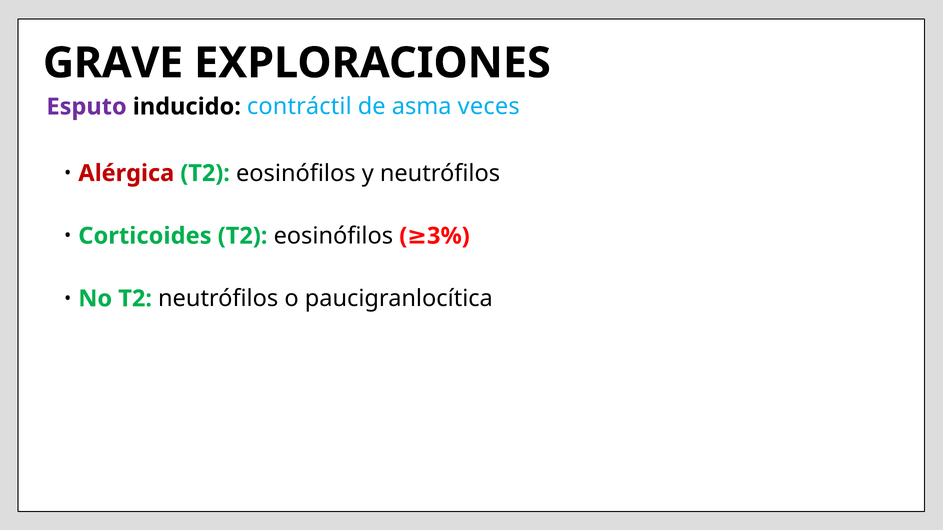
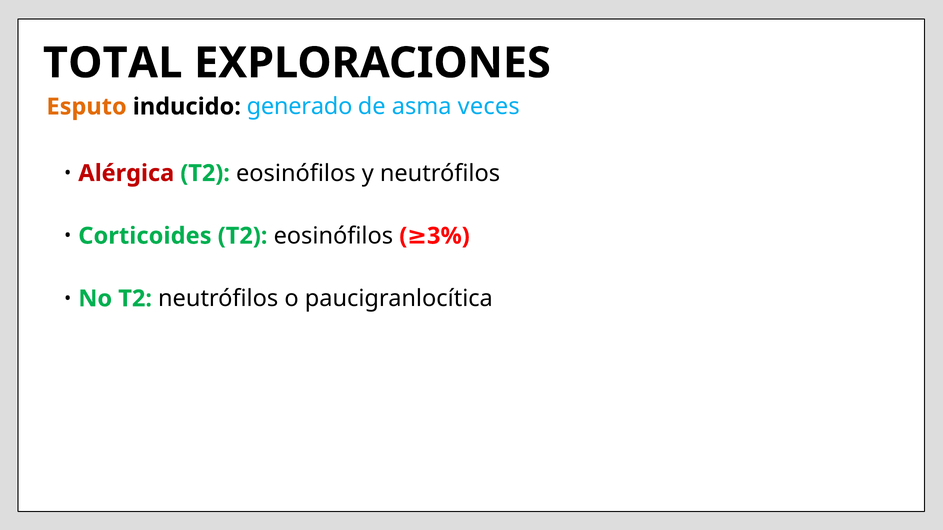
GRAVE: GRAVE -> TOTAL
Esputo colour: purple -> orange
contráctil: contráctil -> generado
